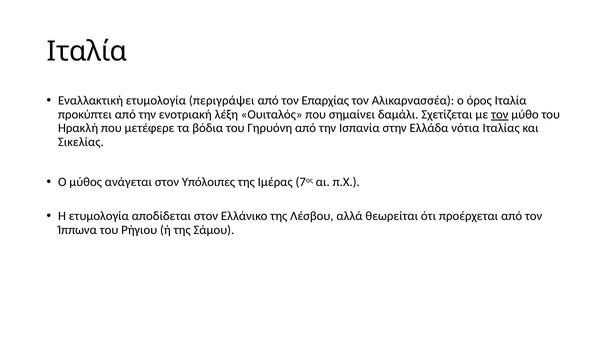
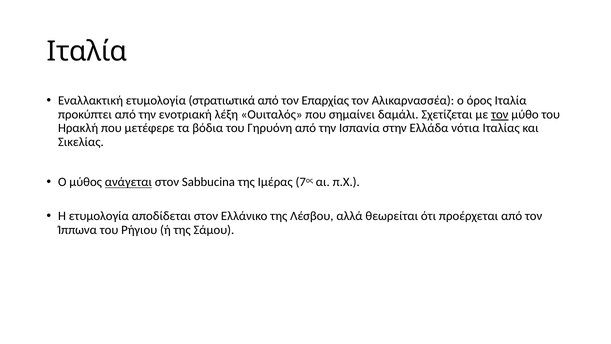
περιγράψει: περιγράψει -> στρατιωτικά
ανάγεται underline: none -> present
Υπόλοιπες: Υπόλοιπες -> Sabbucina
